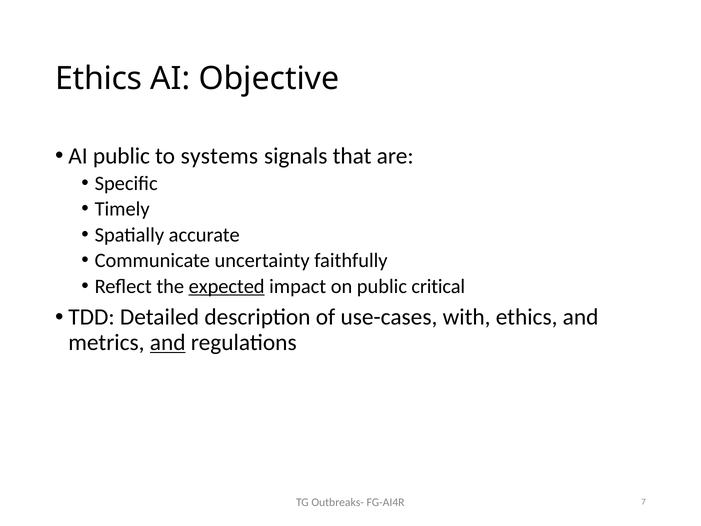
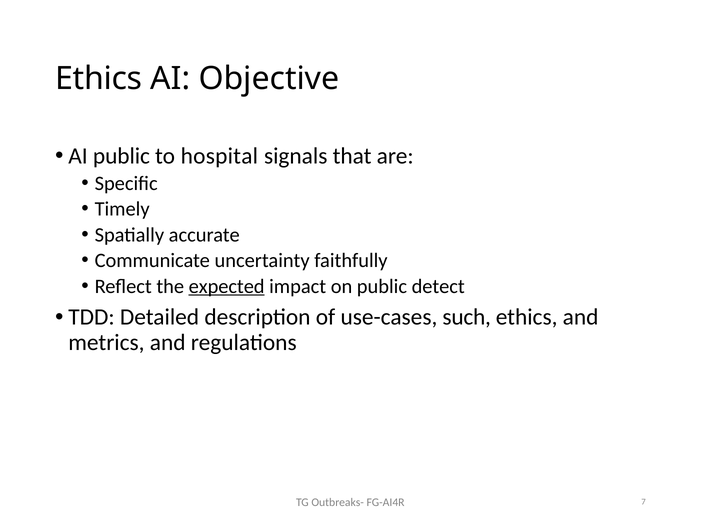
systems: systems -> hospital
critical: critical -> detect
with: with -> such
and at (168, 342) underline: present -> none
